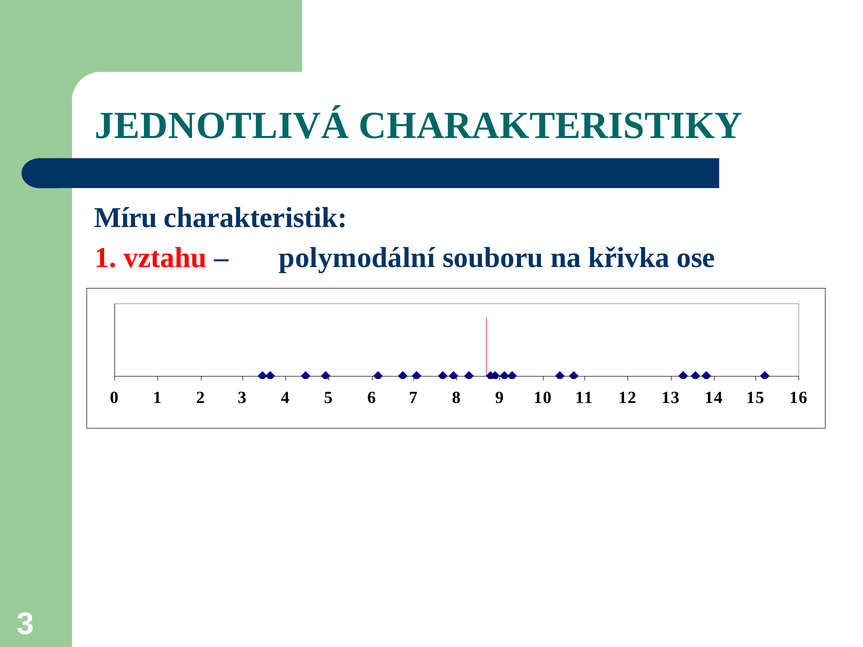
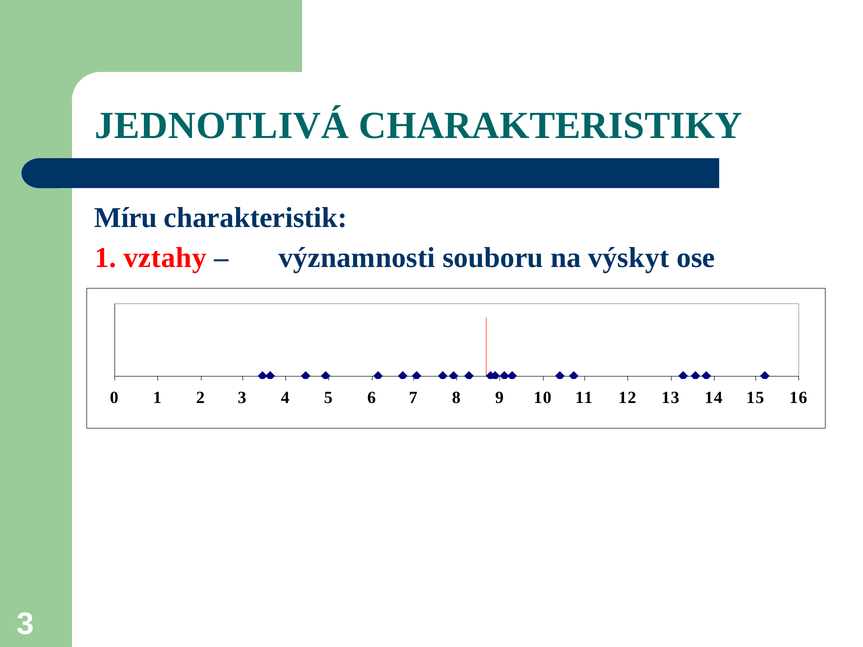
vztahu: vztahu -> vztahy
polymodální: polymodální -> významnosti
křivka: křivka -> výskyt
